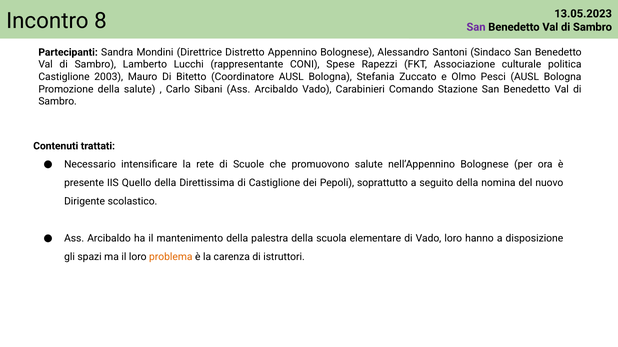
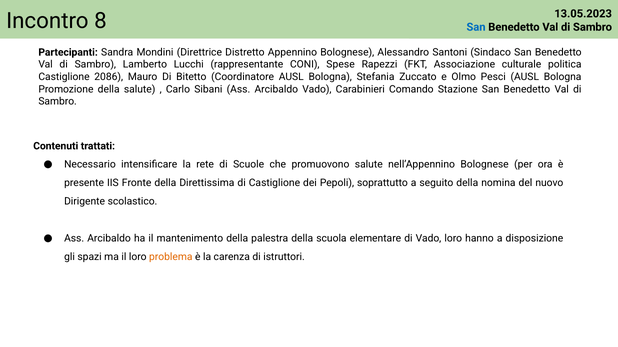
San at (476, 27) colour: purple -> blue
2003: 2003 -> 2086
Quello: Quello -> Fronte
